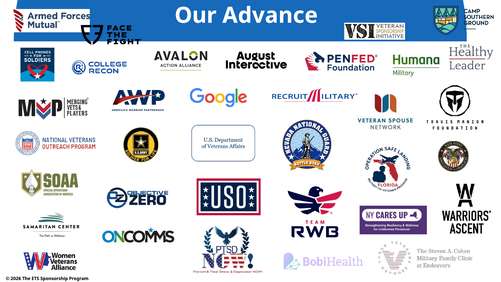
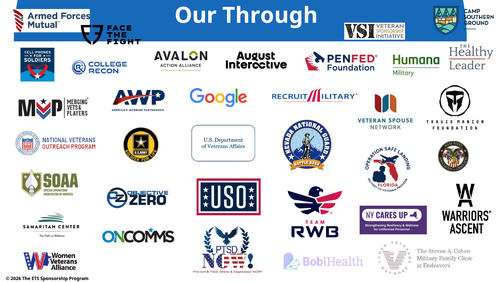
Advance: Advance -> Through
